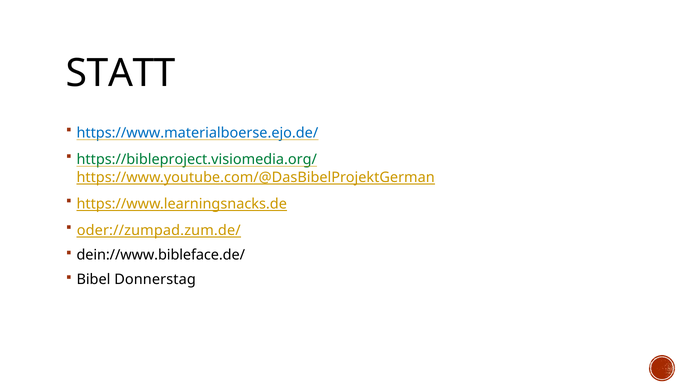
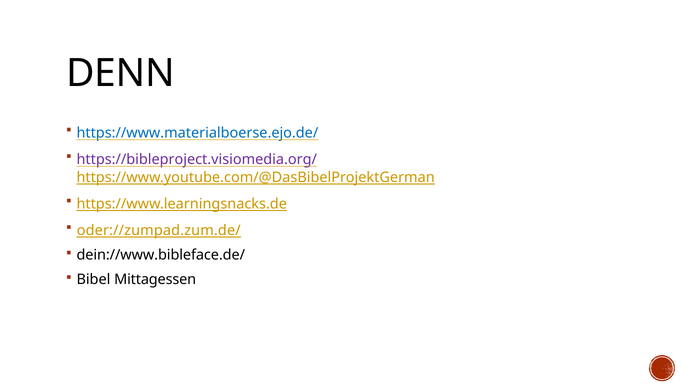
STATT: STATT -> DENN
https://bibleproject.visiomedia.org/ colour: green -> purple
Donnerstag: Donnerstag -> Mittagessen
